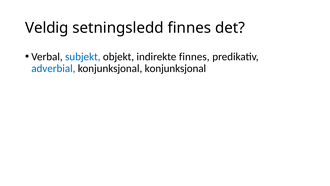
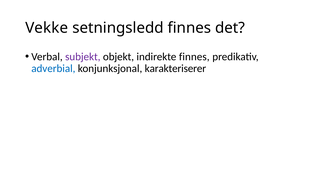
Veldig: Veldig -> Vekke
subjekt colour: blue -> purple
konjunksjonal konjunksjonal: konjunksjonal -> karakteriserer
